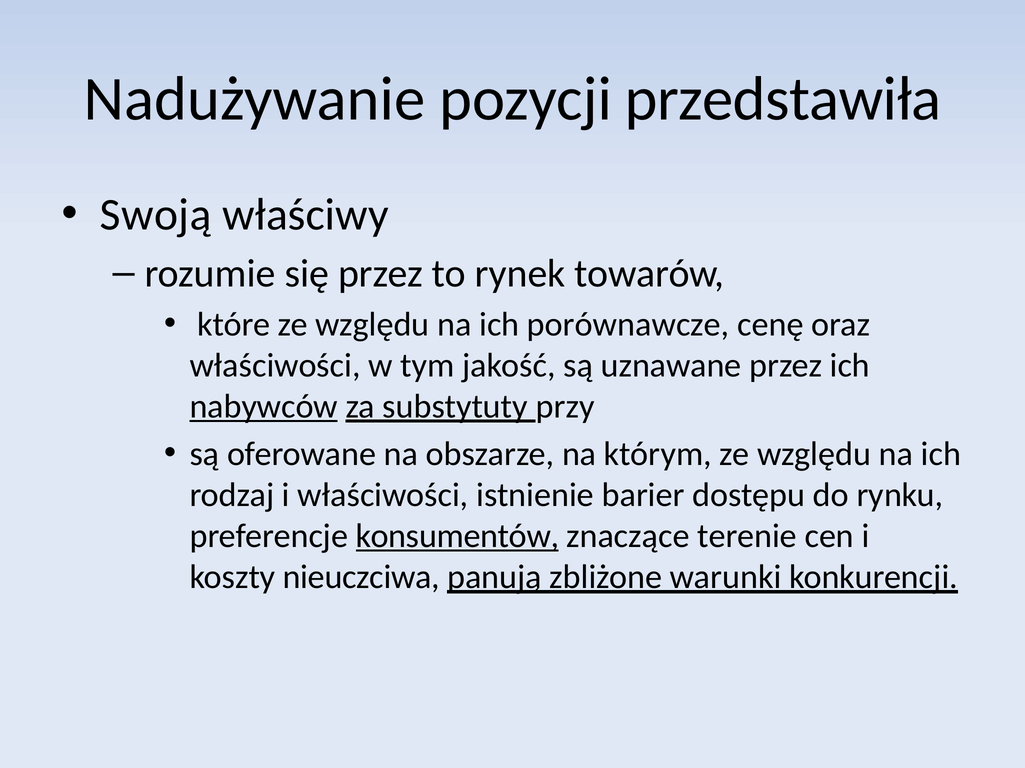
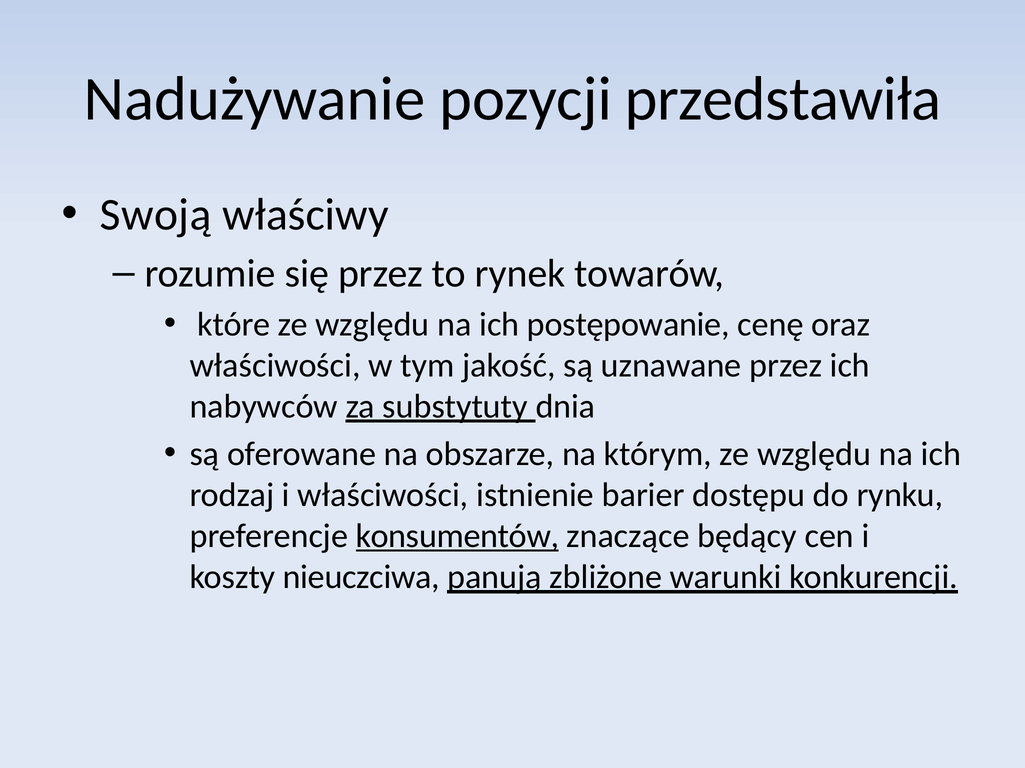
porównawcze: porównawcze -> postępowanie
nabywców underline: present -> none
przy: przy -> dnia
terenie: terenie -> będący
